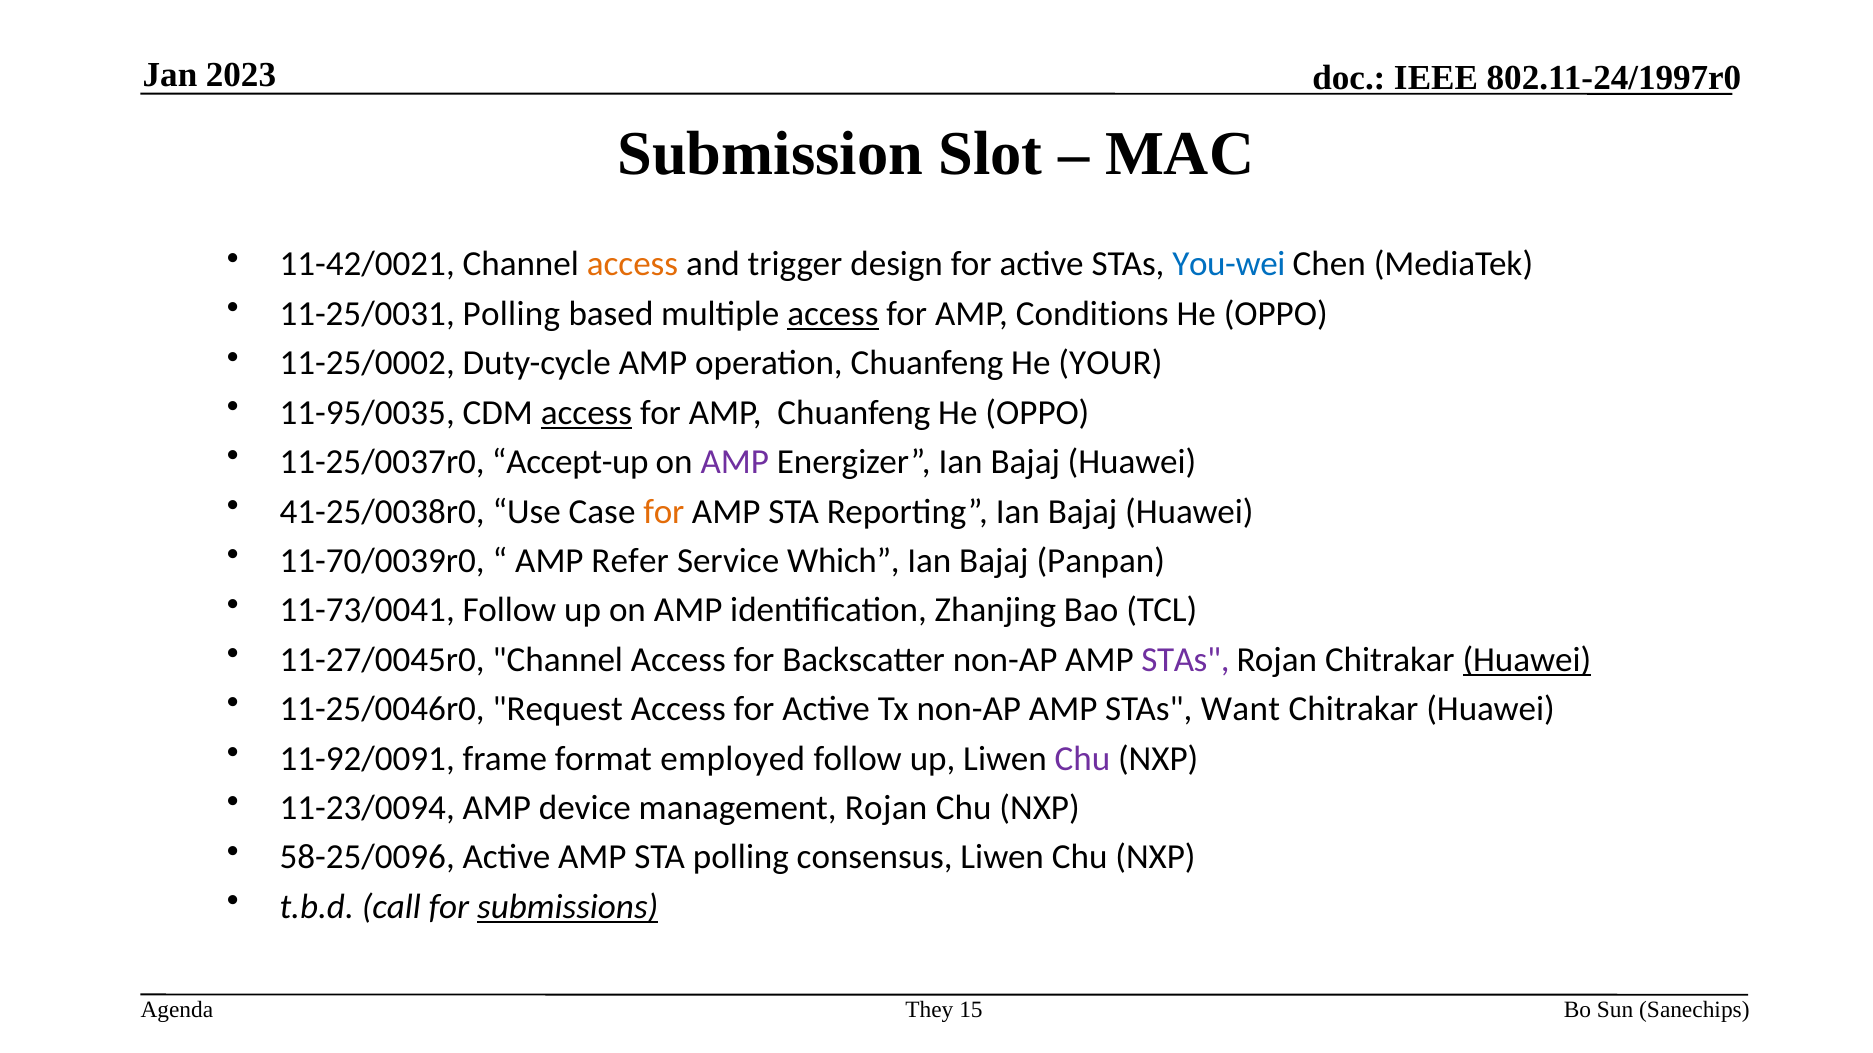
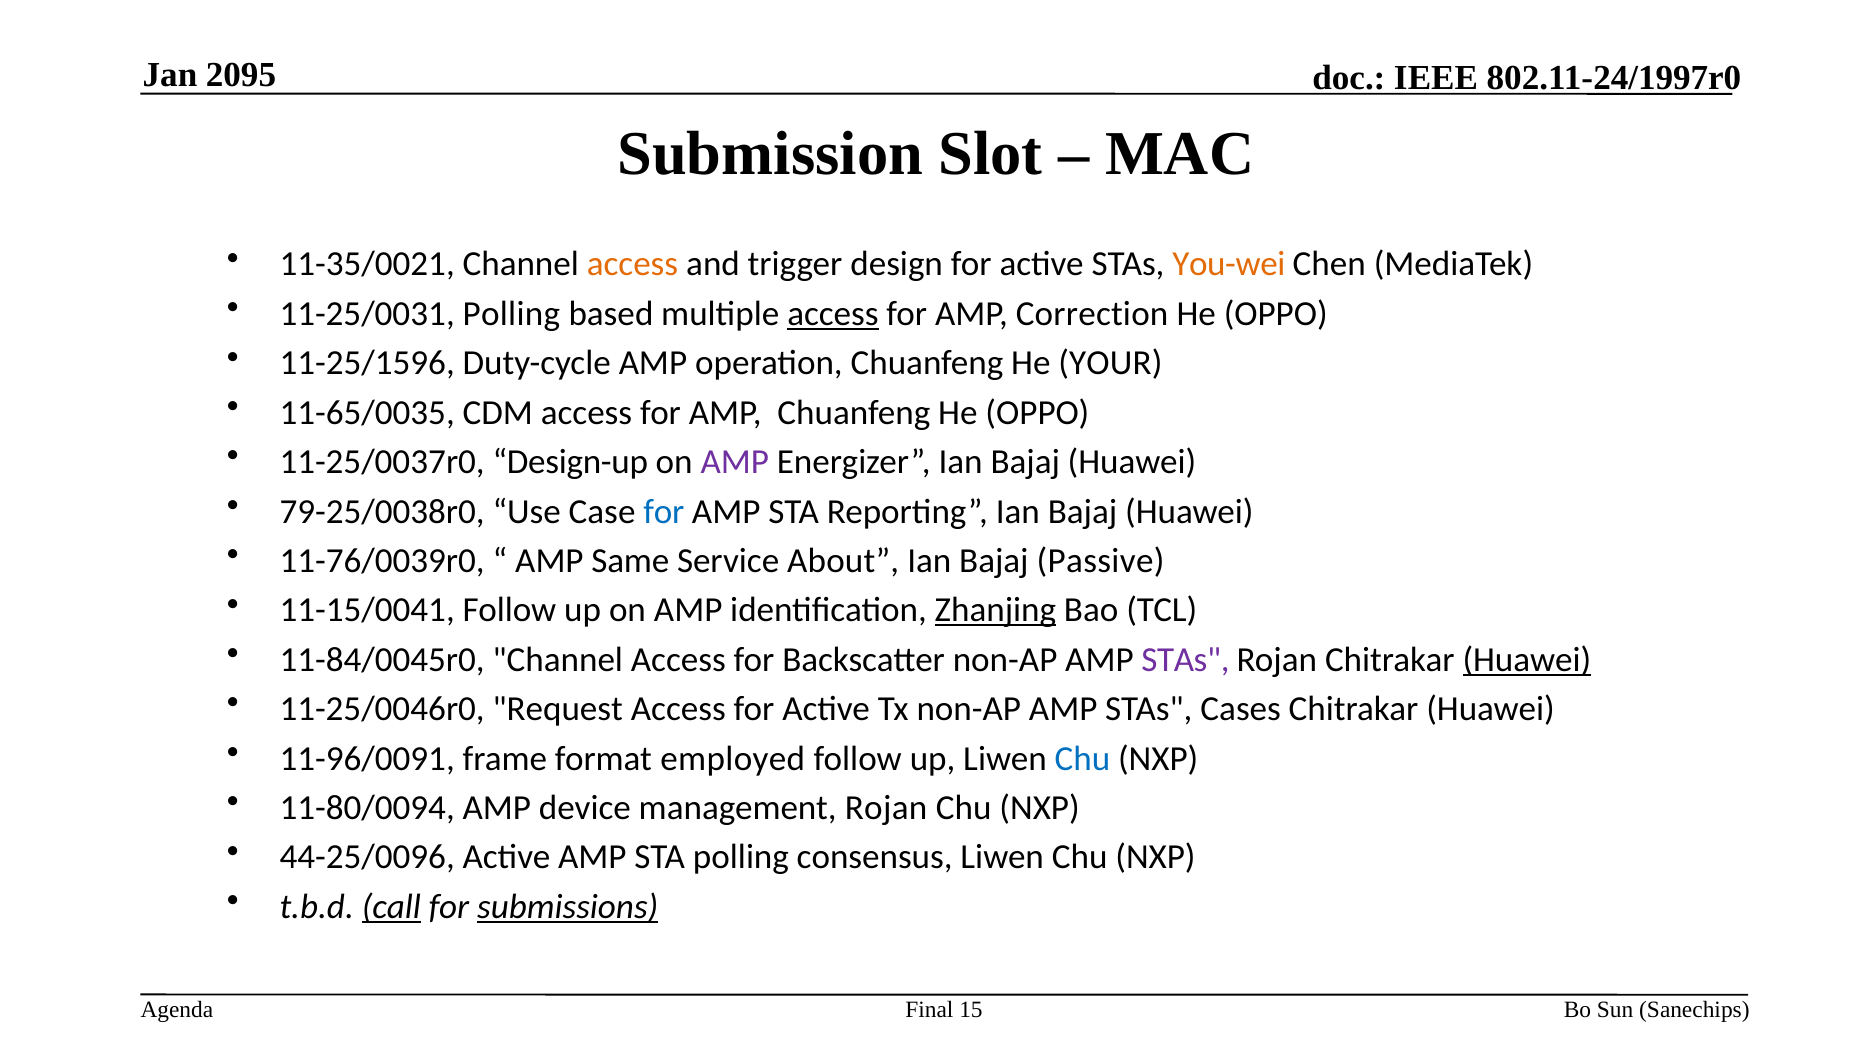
2023: 2023 -> 2095
11-42/0021: 11-42/0021 -> 11-35/0021
You-wei colour: blue -> orange
Conditions: Conditions -> Correction
11-25/0002: 11-25/0002 -> 11-25/1596
11-95/0035: 11-95/0035 -> 11-65/0035
access at (586, 413) underline: present -> none
Accept-up: Accept-up -> Design-up
41-25/0038r0: 41-25/0038r0 -> 79-25/0038r0
for at (664, 512) colour: orange -> blue
11-70/0039r0: 11-70/0039r0 -> 11-76/0039r0
Refer: Refer -> Same
Which: Which -> About
Panpan: Panpan -> Passive
11-73/0041: 11-73/0041 -> 11-15/0041
Zhanjing underline: none -> present
11-27/0045r0: 11-27/0045r0 -> 11-84/0045r0
Want: Want -> Cases
11-92/0091: 11-92/0091 -> 11-96/0091
Chu at (1082, 759) colour: purple -> blue
11-23/0094: 11-23/0094 -> 11-80/0094
58-25/0096: 58-25/0096 -> 44-25/0096
call underline: none -> present
They: They -> Final
